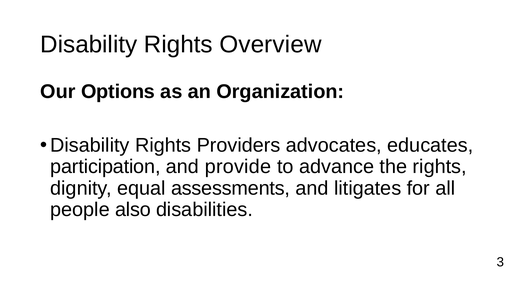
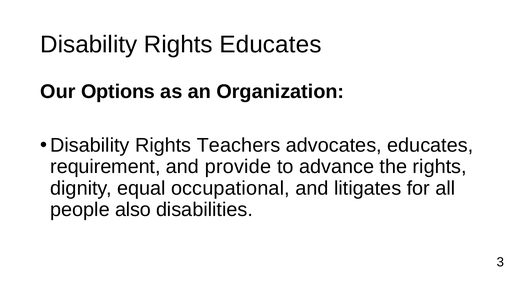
Rights Overview: Overview -> Educates
Providers: Providers -> Teachers
participation: participation -> requirement
assessments: assessments -> occupational
